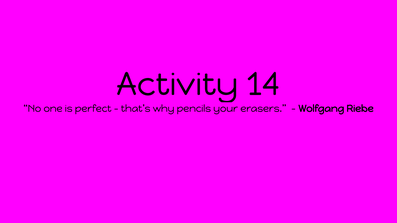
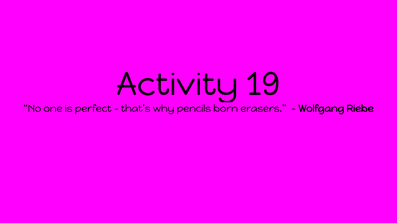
14: 14 -> 19
your: your -> born
